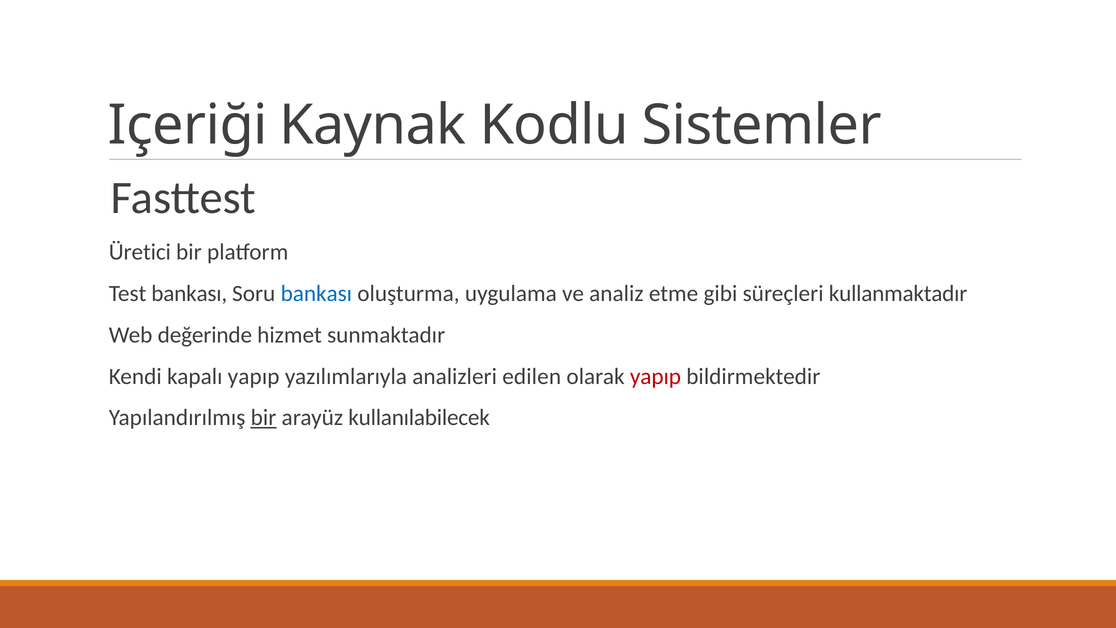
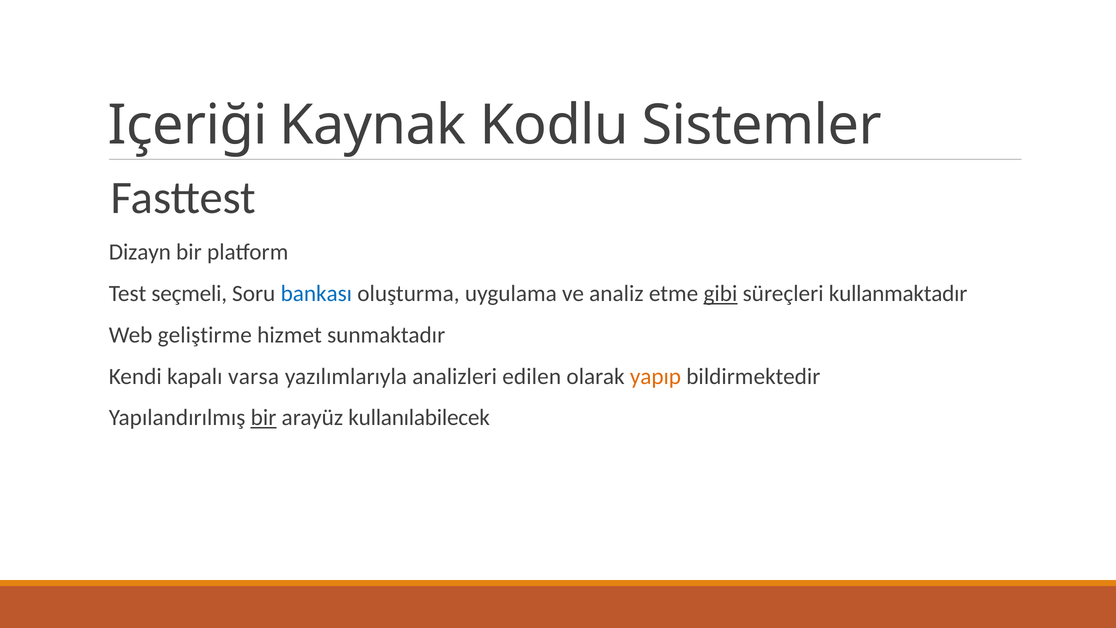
Üretici: Üretici -> Dizayn
Test bankası: bankası -> seçmeli
gibi underline: none -> present
değerinde: değerinde -> geliştirme
kapalı yapıp: yapıp -> varsa
yapıp at (655, 376) colour: red -> orange
